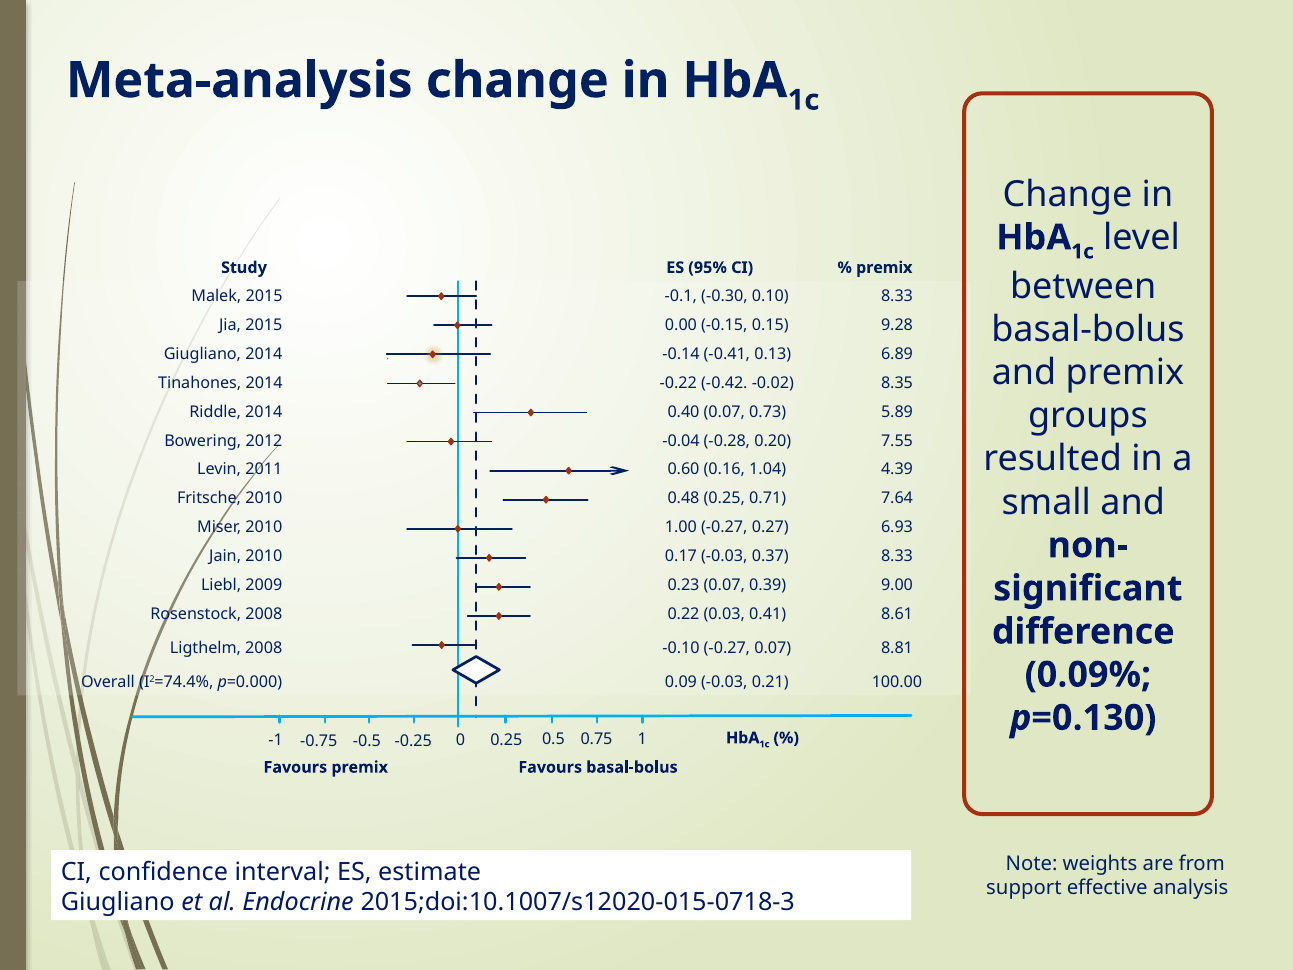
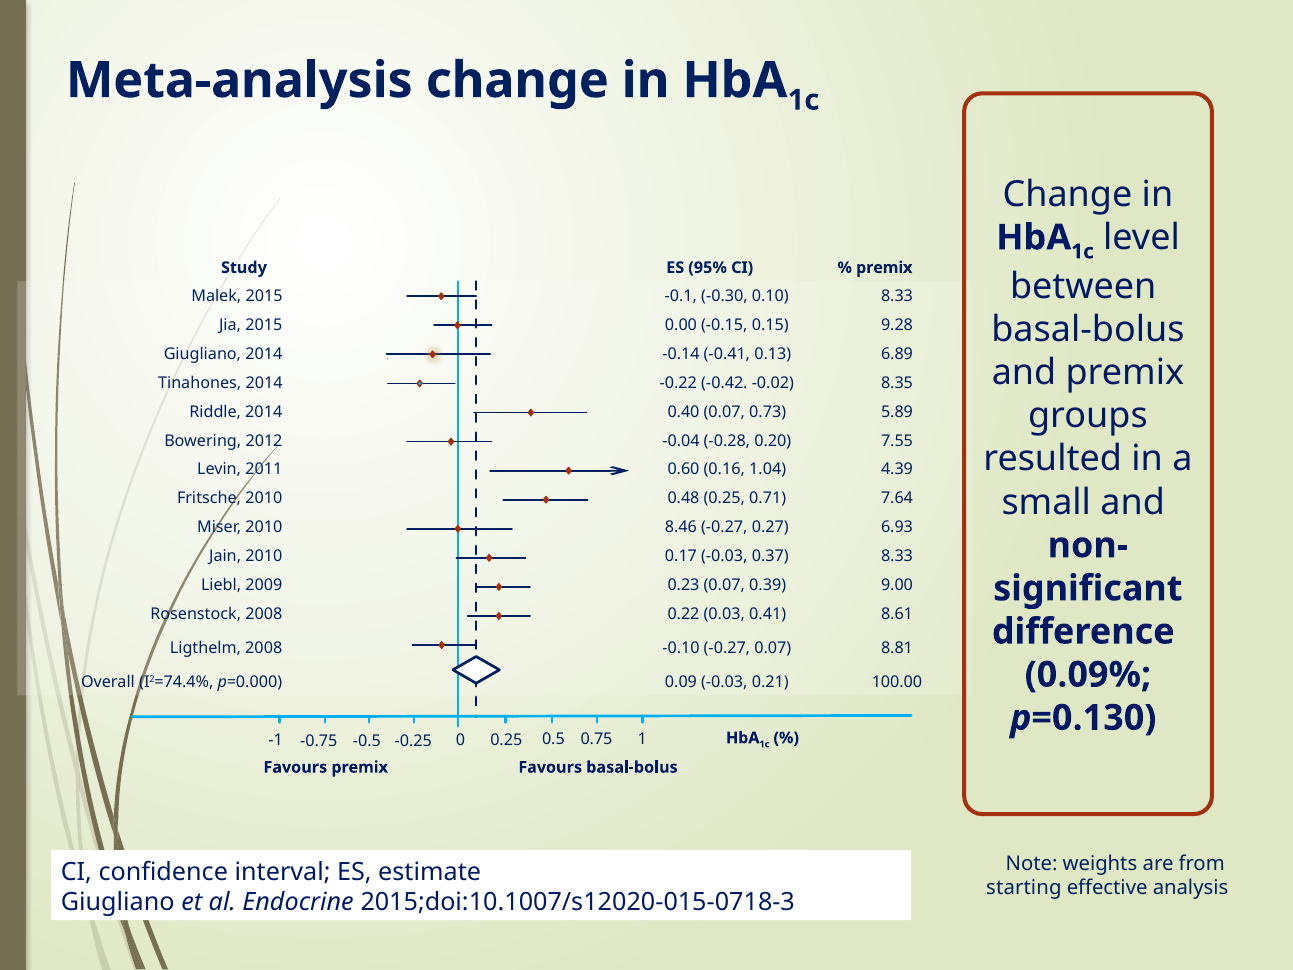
1.00: 1.00 -> 8.46
support: support -> starting
